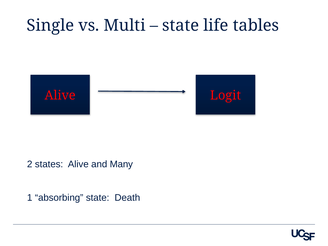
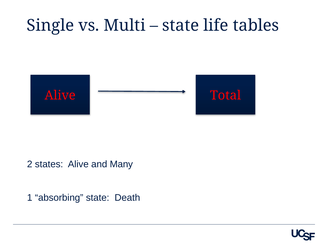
Logit: Logit -> Total
